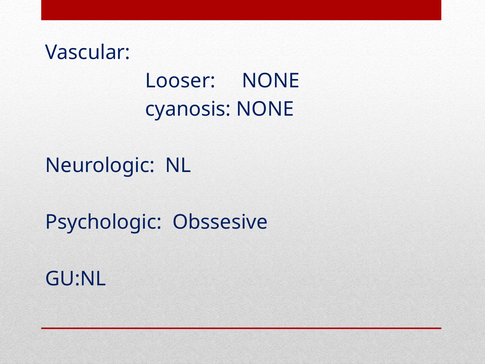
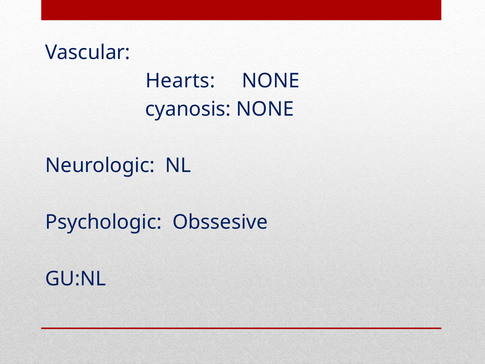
Looser: Looser -> Hearts
